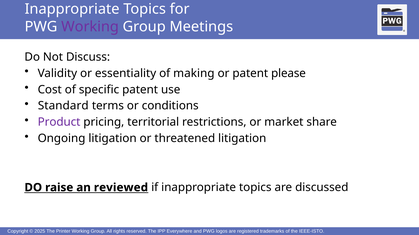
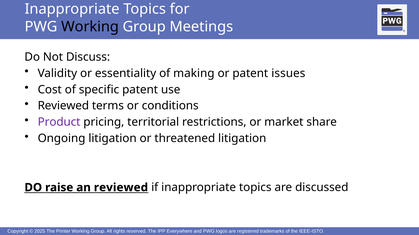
Working at (90, 27) colour: purple -> black
please: please -> issues
Standard at (63, 106): Standard -> Reviewed
